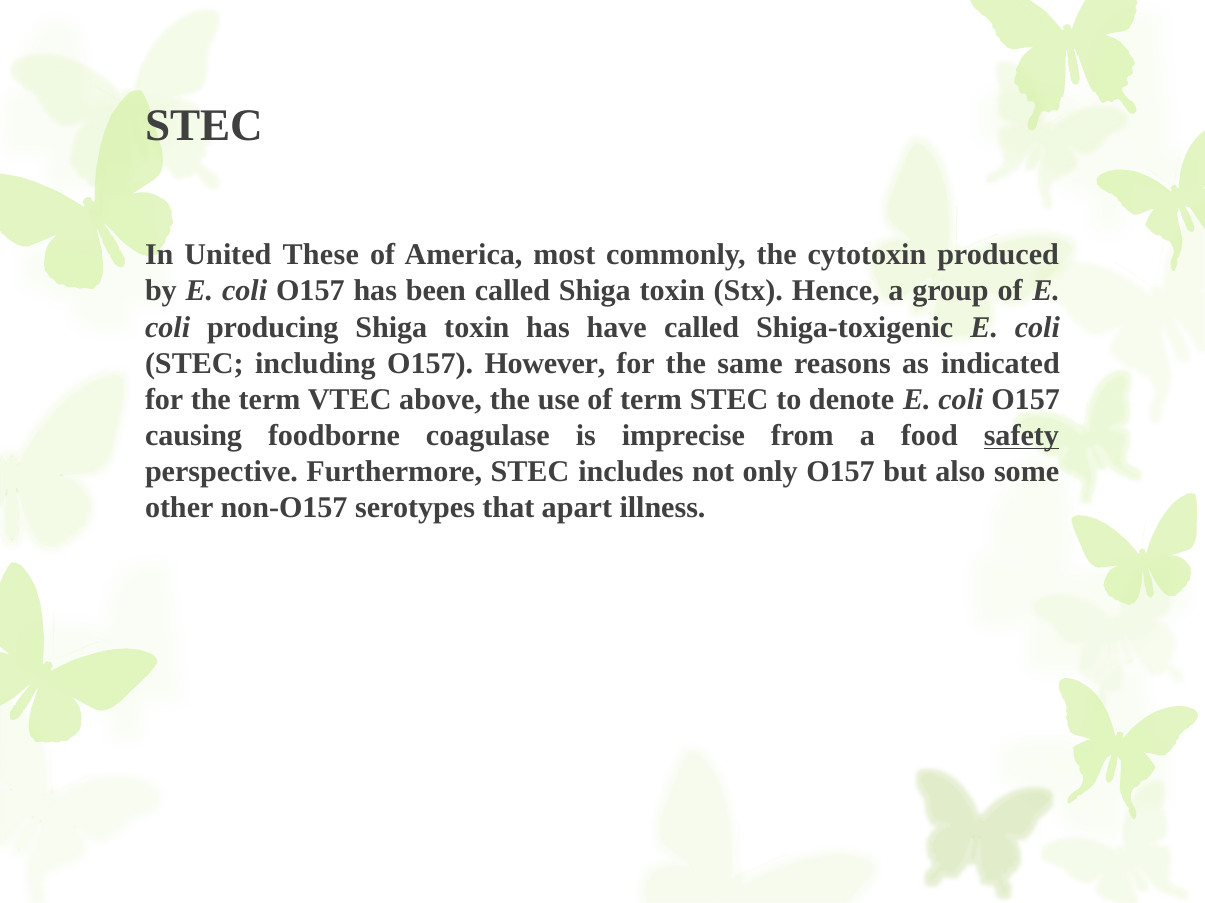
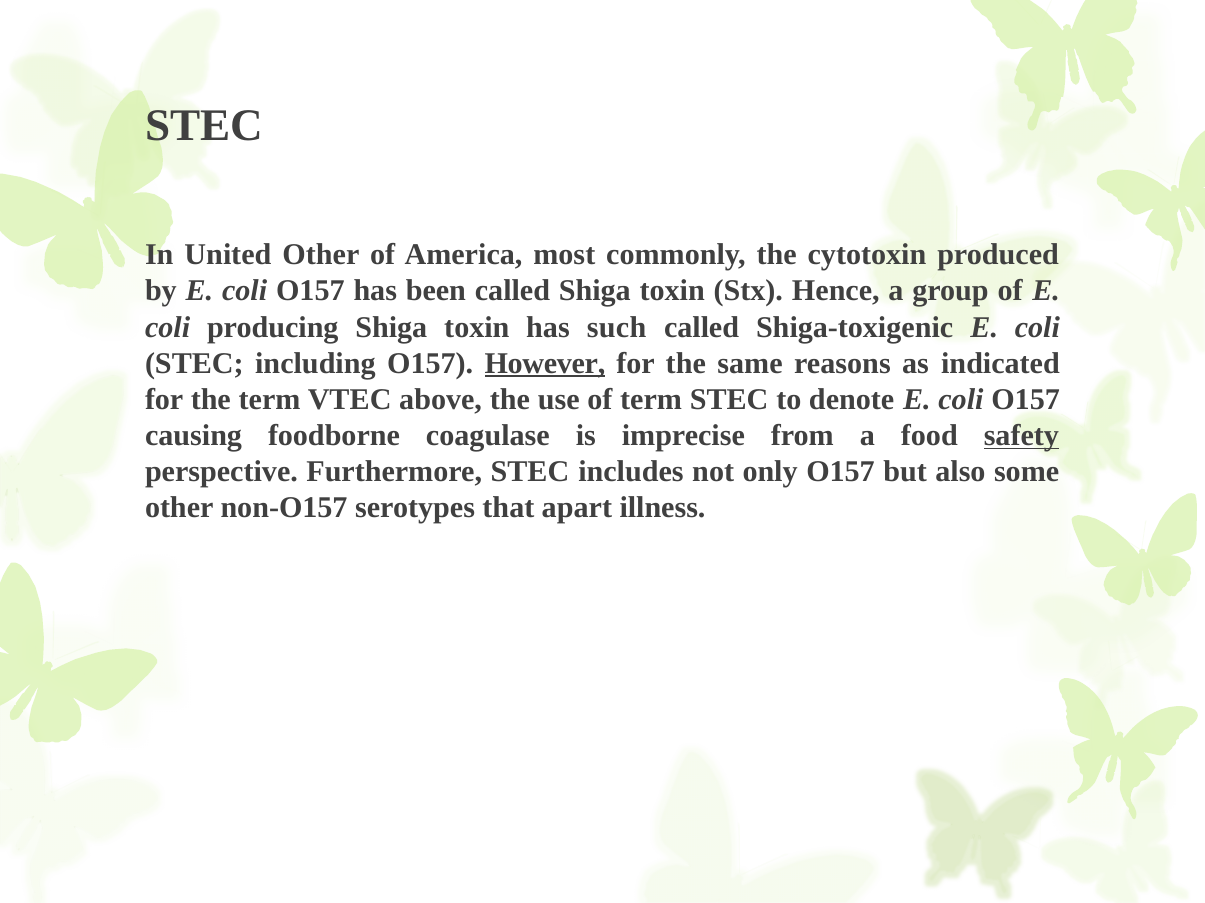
United These: These -> Other
have: have -> such
However underline: none -> present
